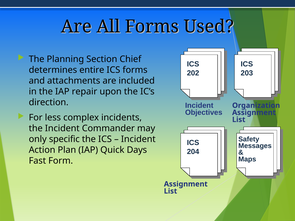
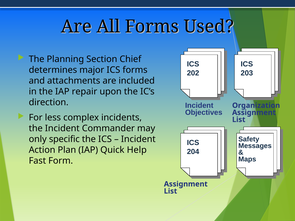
entire: entire -> major
Days: Days -> Help
